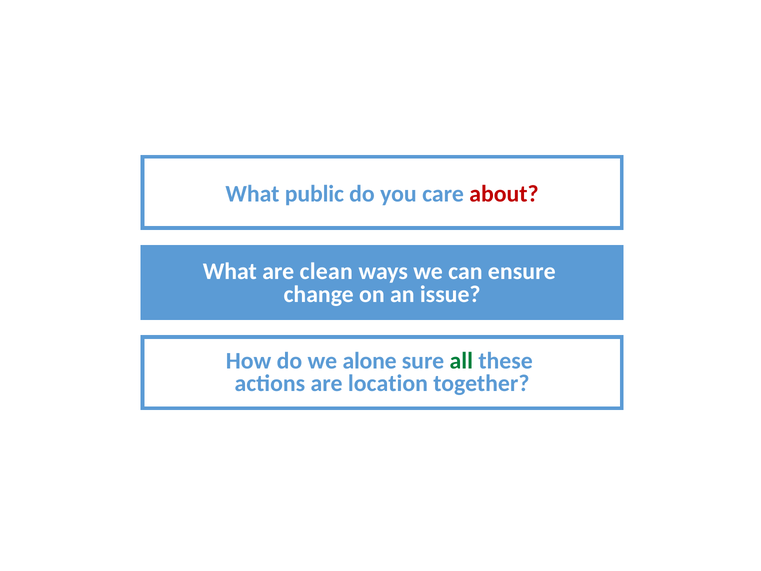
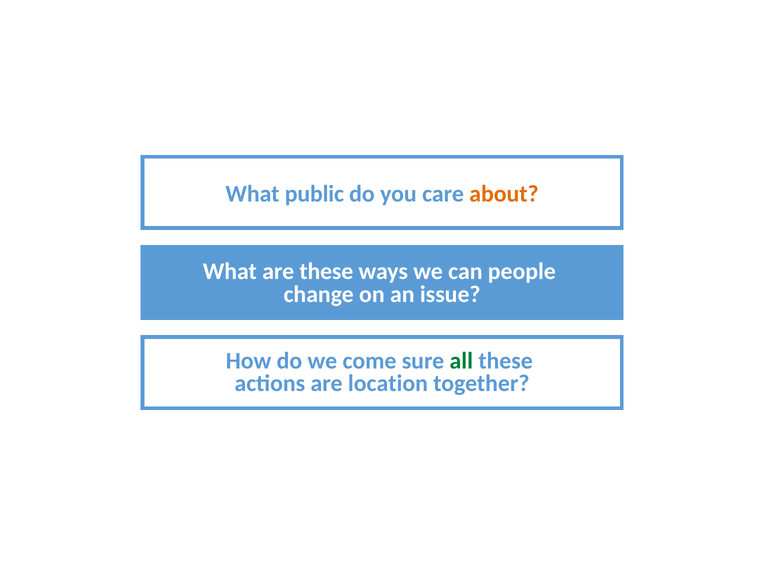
about colour: red -> orange
are clean: clean -> these
ensure: ensure -> people
alone: alone -> come
